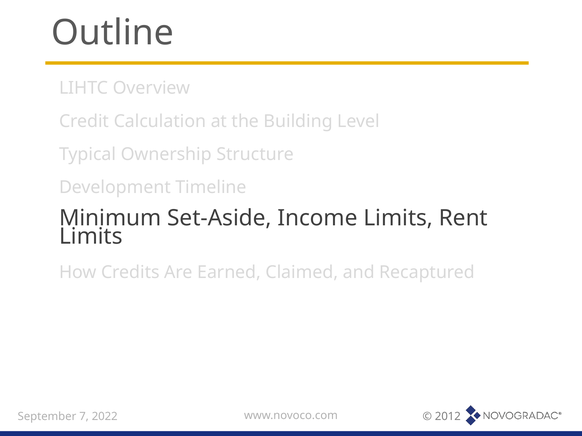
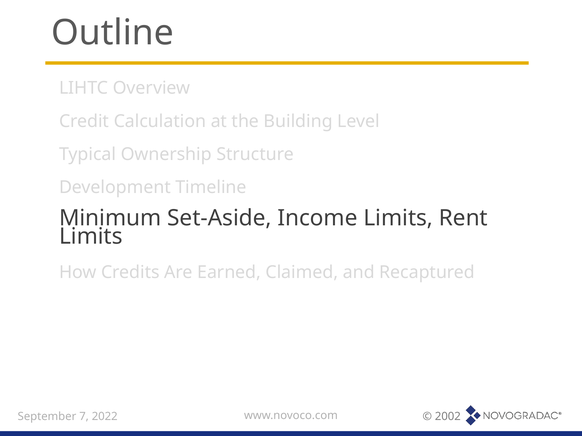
2012: 2012 -> 2002
